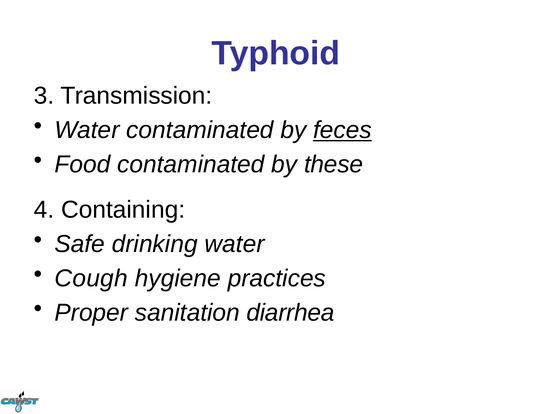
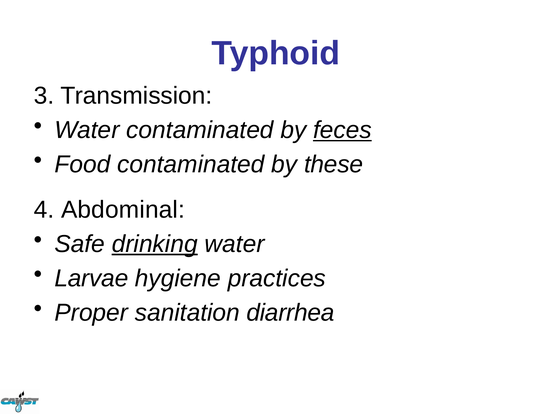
Containing: Containing -> Abdominal
drinking underline: none -> present
Cough: Cough -> Larvae
